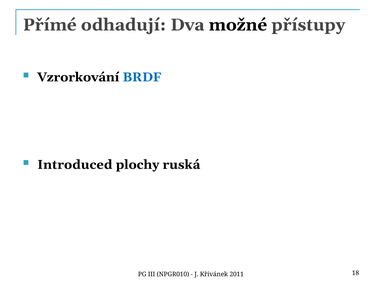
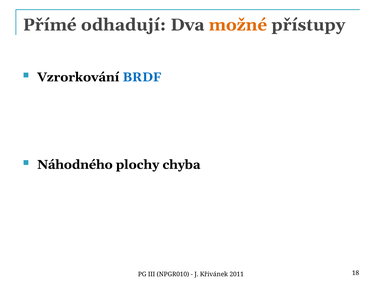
možné colour: black -> orange
Introduced: Introduced -> Náhodného
ruská: ruská -> chyba
